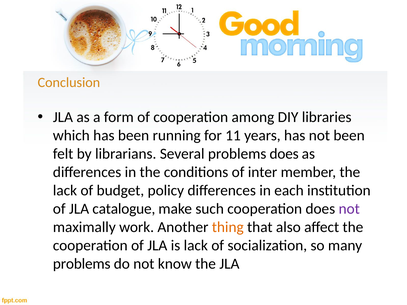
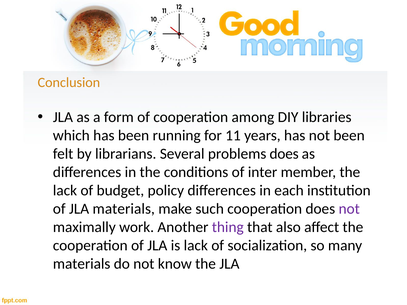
JLA catalogue: catalogue -> materials
thing colour: orange -> purple
problems at (82, 264): problems -> materials
